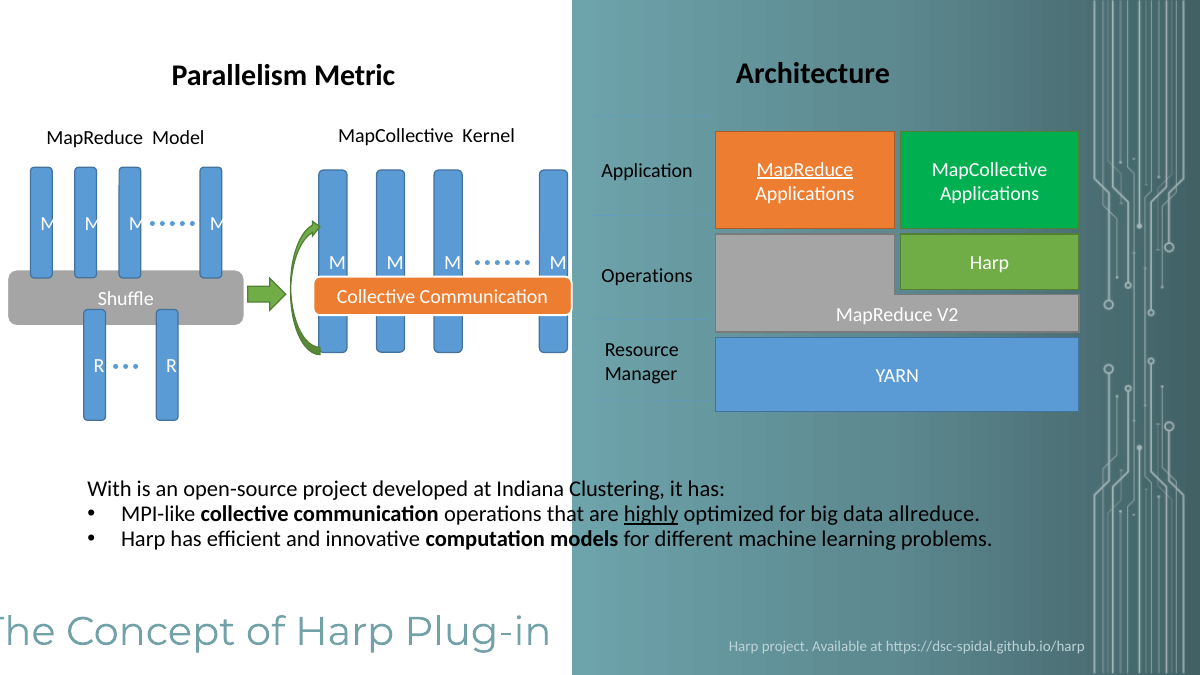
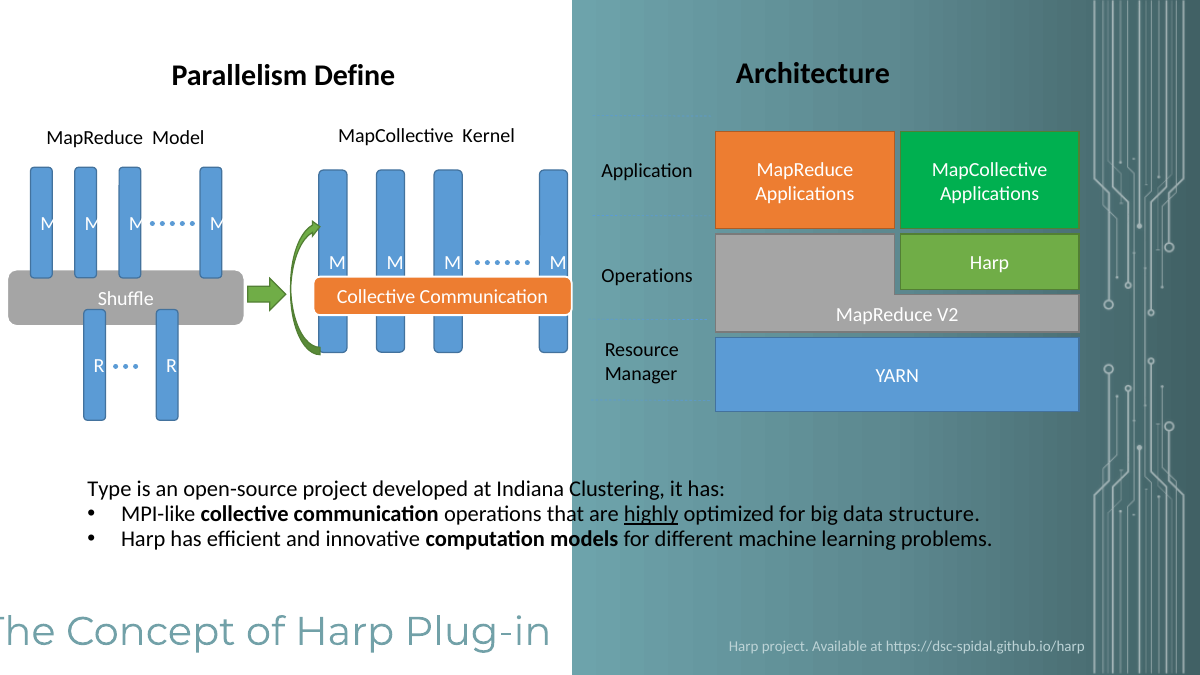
Metric: Metric -> Define
MapReduce at (805, 169) underline: present -> none
With: With -> Type
allreduce: allreduce -> structure
